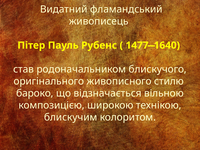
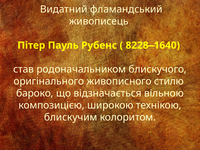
1477: 1477 -> 8228
